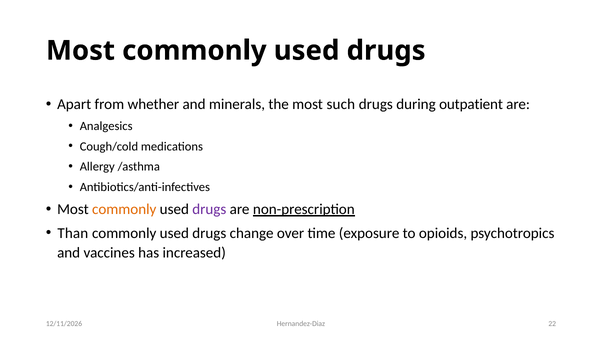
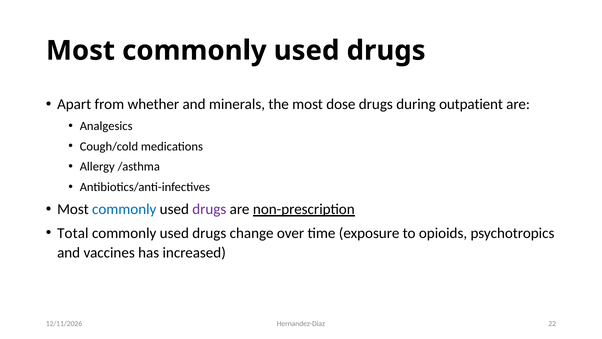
such: such -> dose
commonly at (124, 209) colour: orange -> blue
Than: Than -> Total
